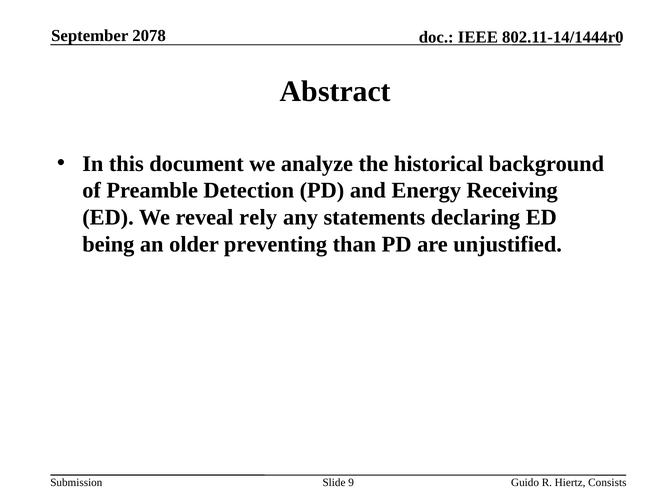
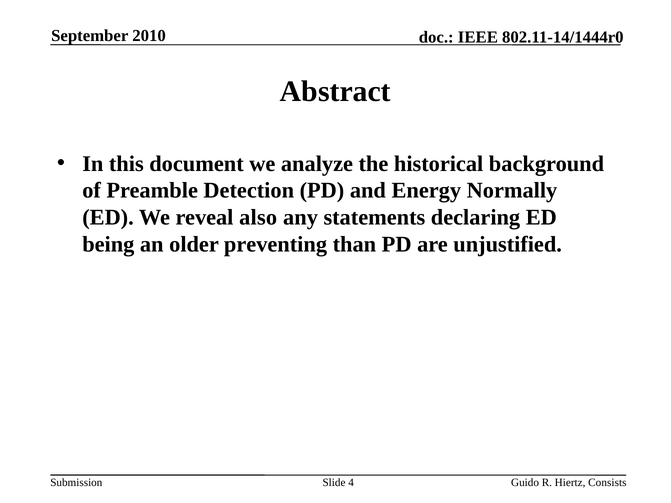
2078: 2078 -> 2010
Receiving: Receiving -> Normally
rely: rely -> also
9: 9 -> 4
